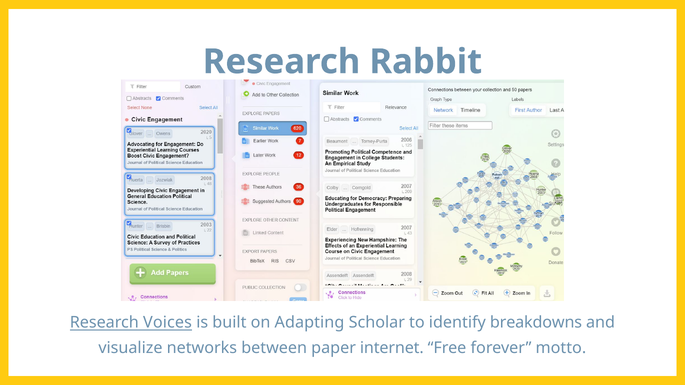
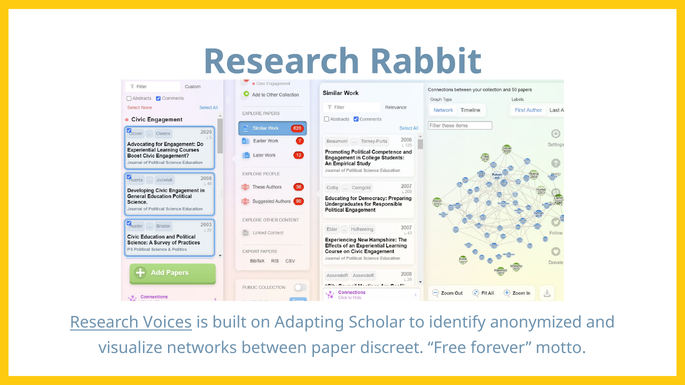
breakdowns: breakdowns -> anonymized
internet: internet -> discreet
